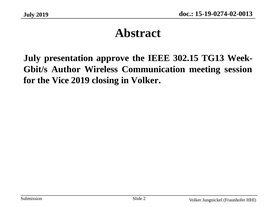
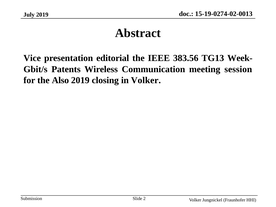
July at (32, 58): July -> Vice
approve: approve -> editorial
302.15: 302.15 -> 383.56
Author: Author -> Patents
Vice: Vice -> Also
